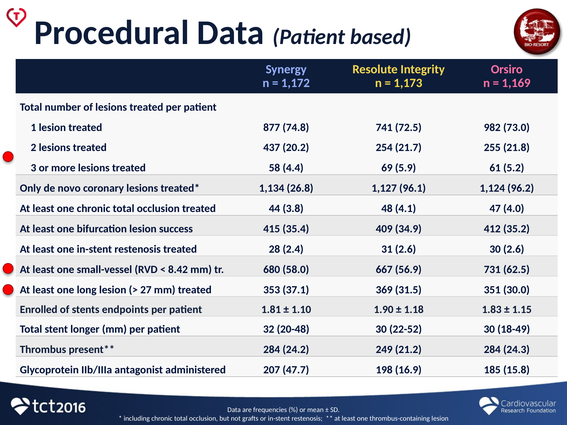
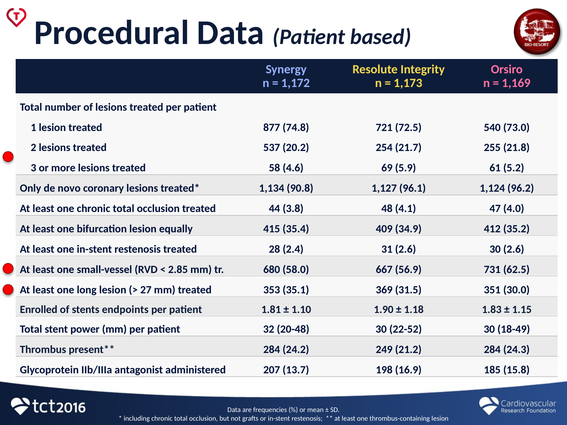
741: 741 -> 721
982: 982 -> 540
437: 437 -> 537
4.4: 4.4 -> 4.6
26.8: 26.8 -> 90.8
success: success -> equally
8.42: 8.42 -> 2.85
37.1: 37.1 -> 35.1
longer: longer -> power
47.7: 47.7 -> 13.7
